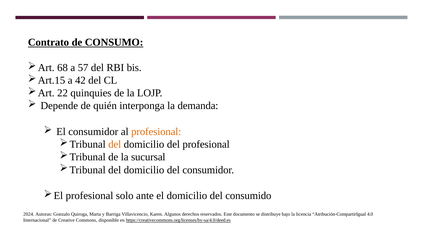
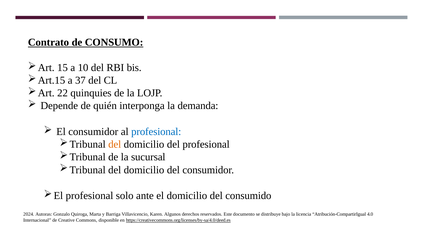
68: 68 -> 15
57: 57 -> 10
42: 42 -> 37
profesional at (156, 132) colour: orange -> blue
